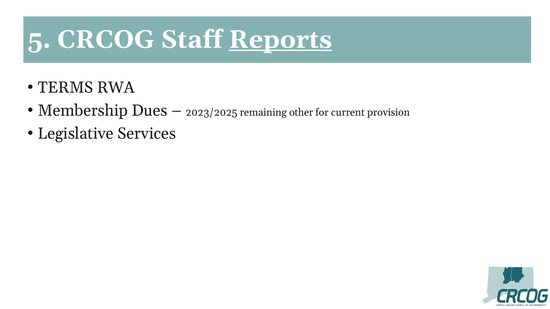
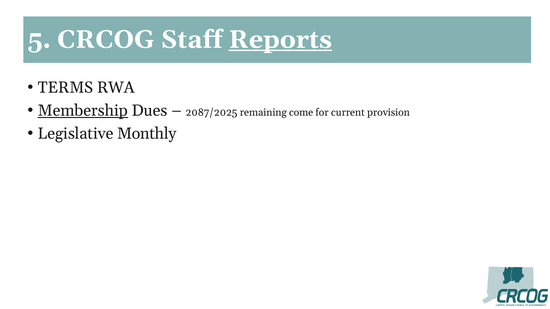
Membership underline: none -> present
2023/2025: 2023/2025 -> 2087/2025
other: other -> come
Services: Services -> Monthly
